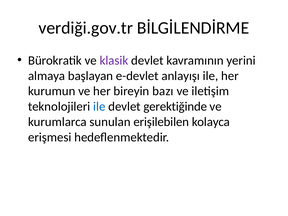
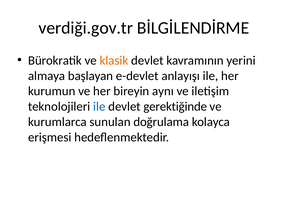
klasik colour: purple -> orange
bazı: bazı -> aynı
erişilebilen: erişilebilen -> doğrulama
